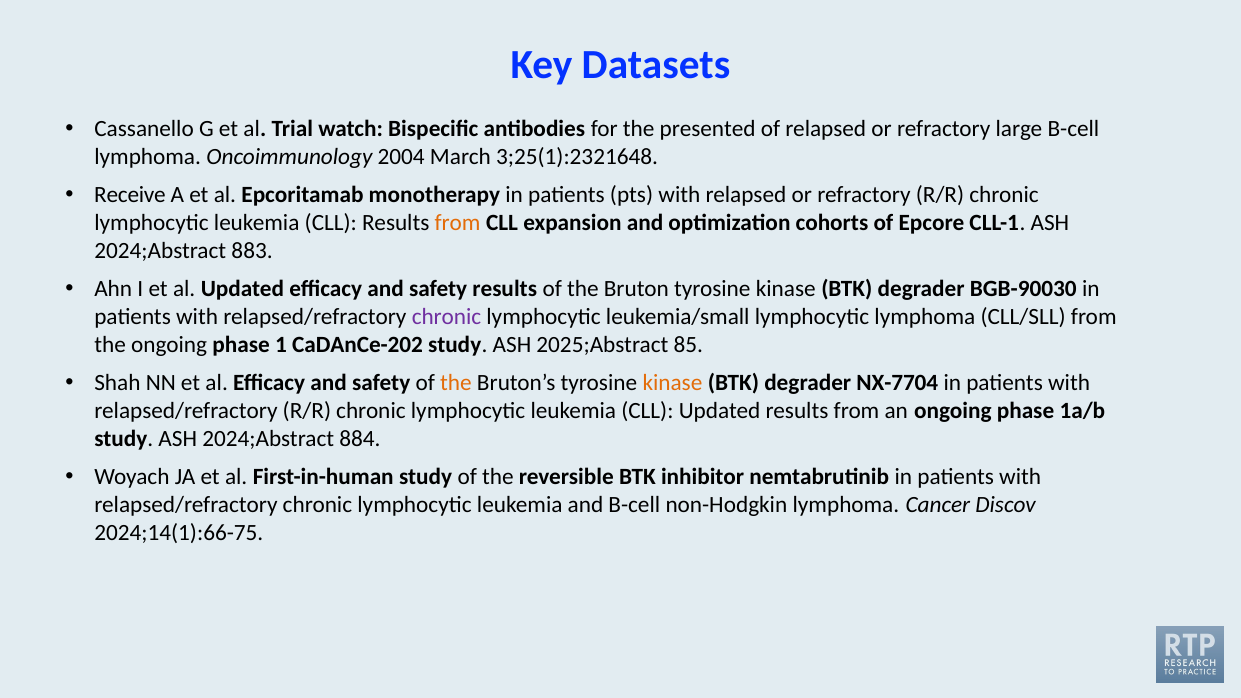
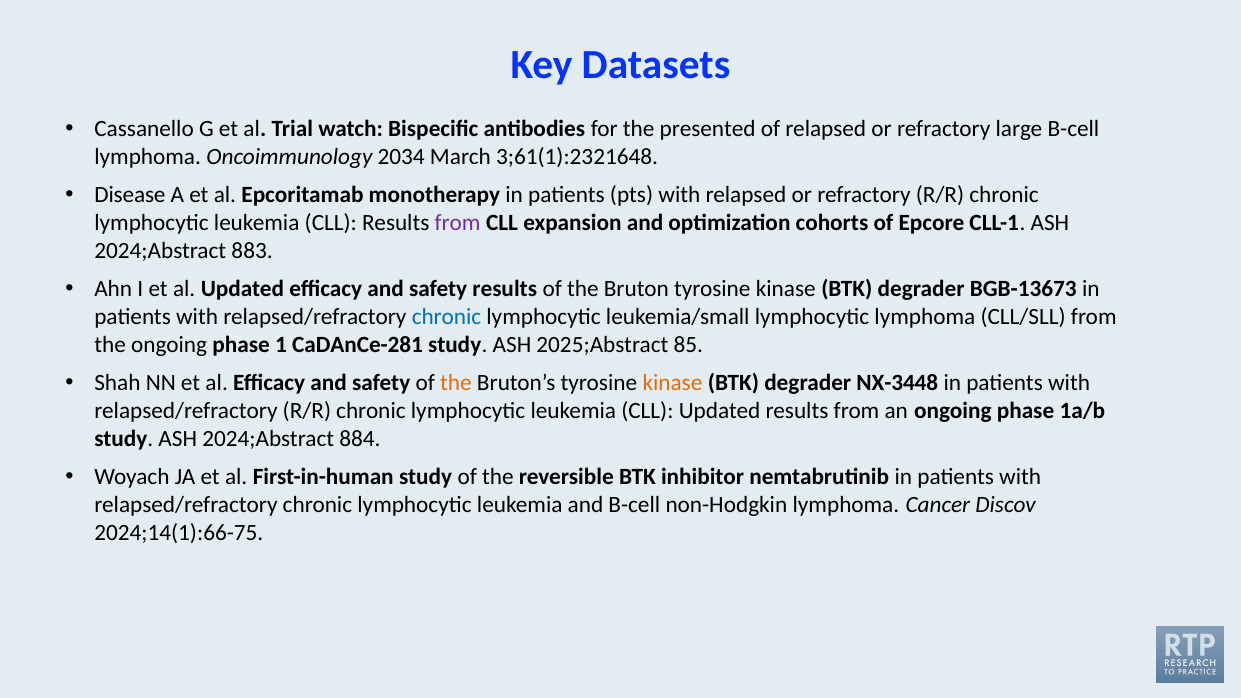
2004: 2004 -> 2034
3;25(1):2321648: 3;25(1):2321648 -> 3;61(1):2321648
Receive: Receive -> Disease
from at (458, 223) colour: orange -> purple
BGB-90030: BGB-90030 -> BGB-13673
chronic at (446, 317) colour: purple -> blue
CaDAnCe-202: CaDAnCe-202 -> CaDAnCe-281
NX-7704: NX-7704 -> NX-3448
